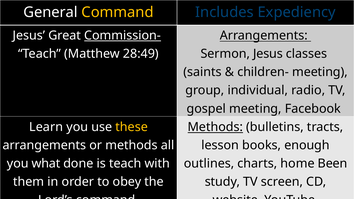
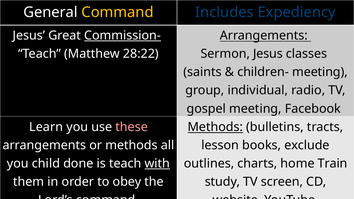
28:49: 28:49 -> 28:22
these colour: yellow -> pink
enough: enough -> exclude
what: what -> child
with underline: none -> present
Been: Been -> Train
